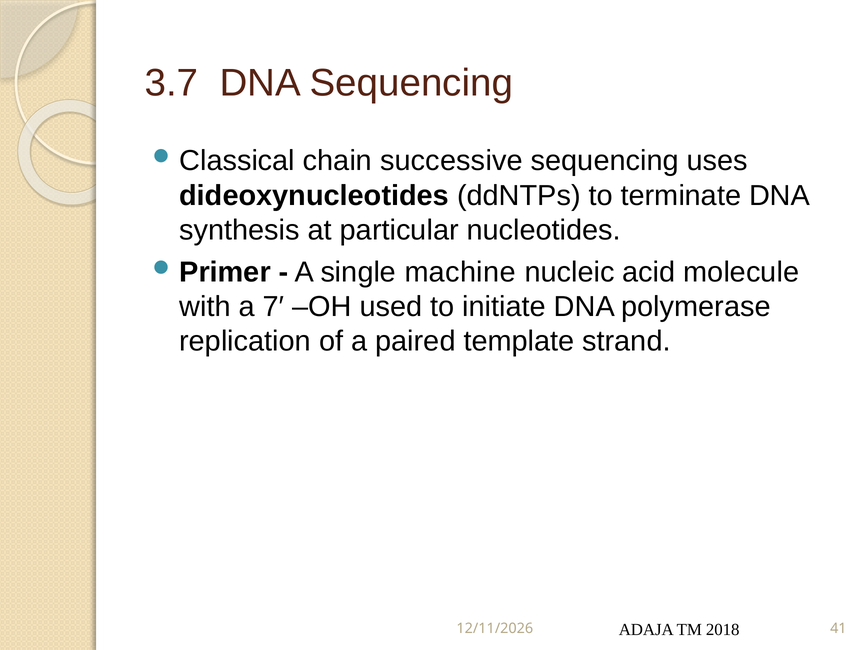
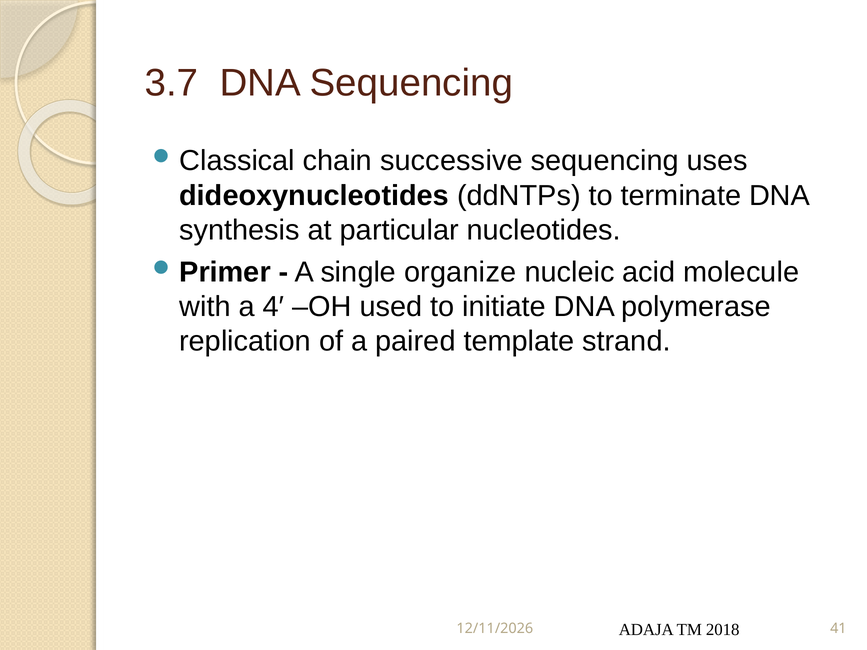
machine: machine -> organize
7′: 7′ -> 4′
